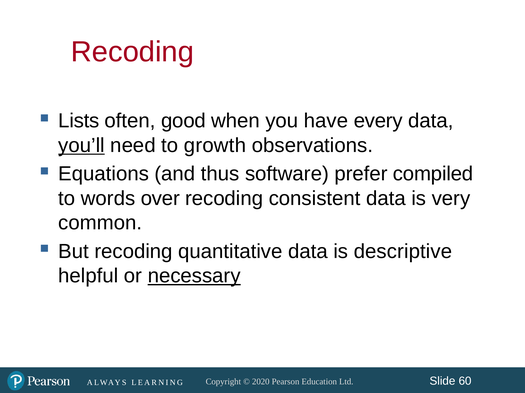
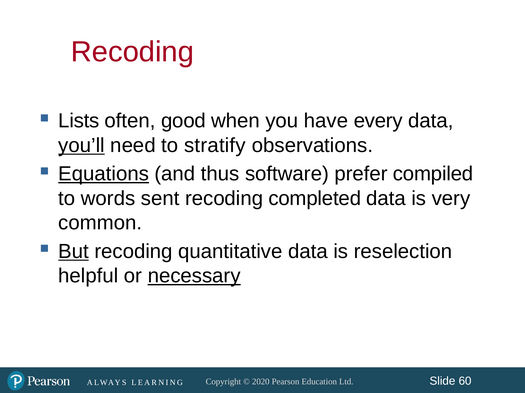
growth: growth -> stratify
Equations underline: none -> present
over: over -> sent
consistent: consistent -> completed
But underline: none -> present
descriptive: descriptive -> reselection
